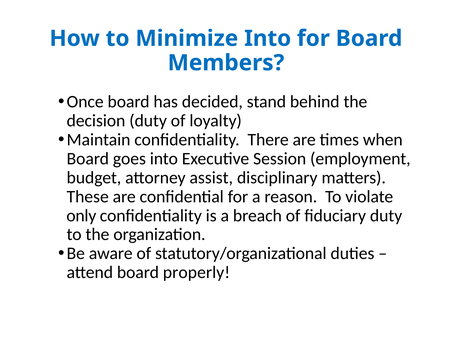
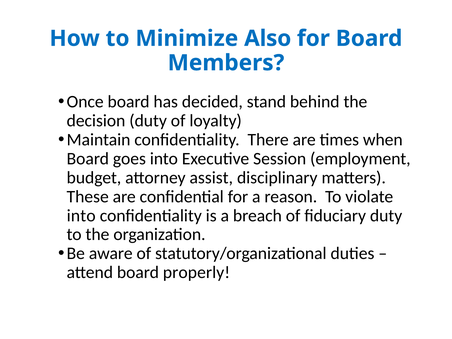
Minimize Into: Into -> Also
only at (81, 216): only -> into
